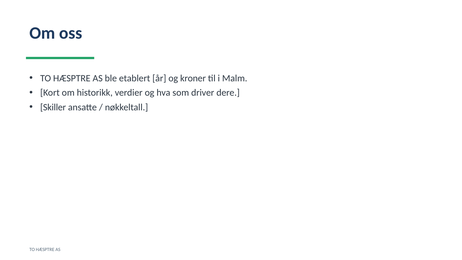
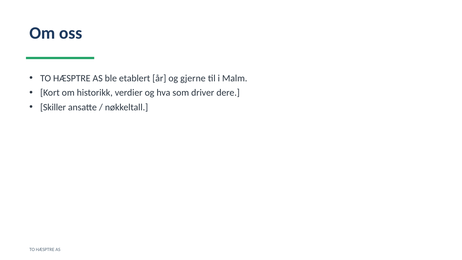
kroner: kroner -> gjerne
